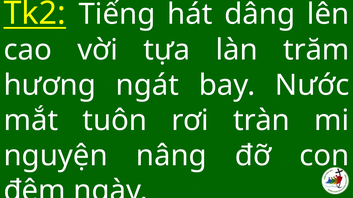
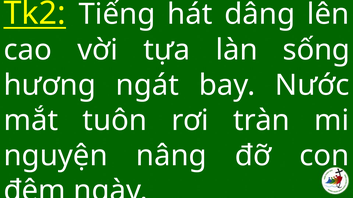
trăm: trăm -> sống
